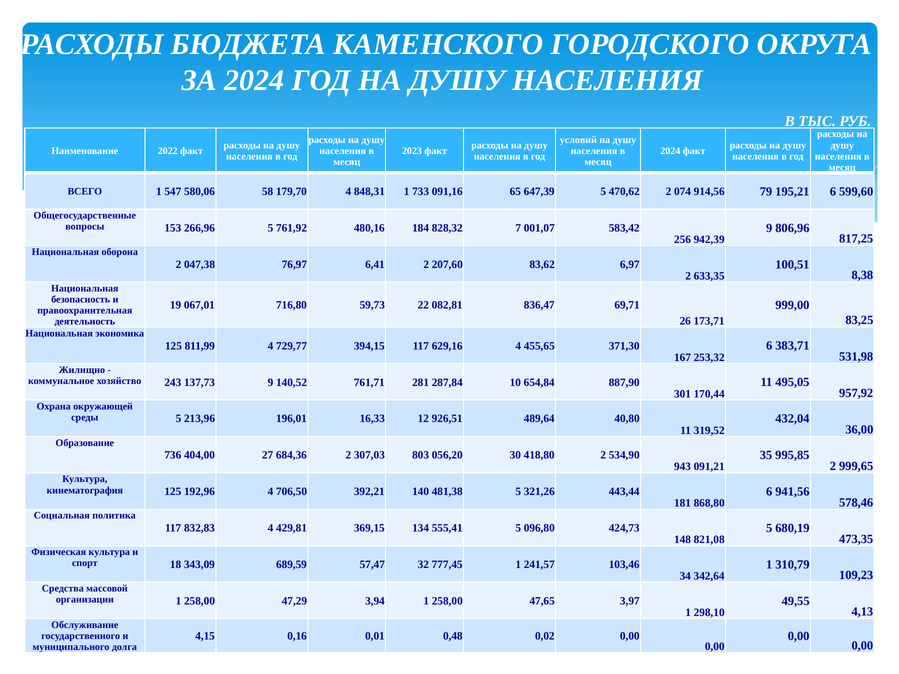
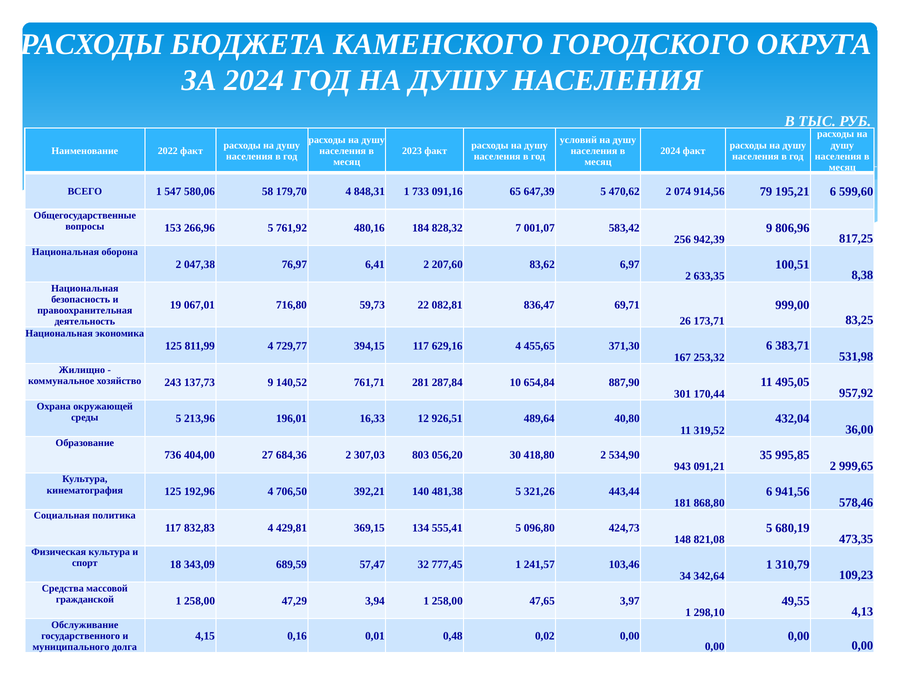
организации: организации -> гражданской
